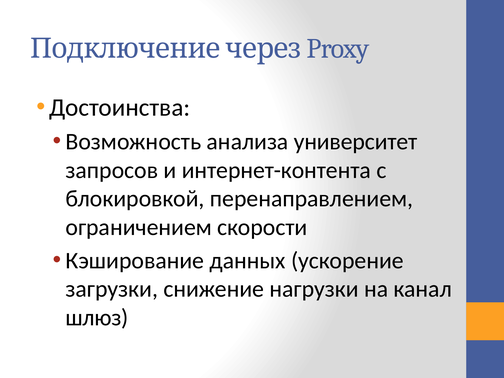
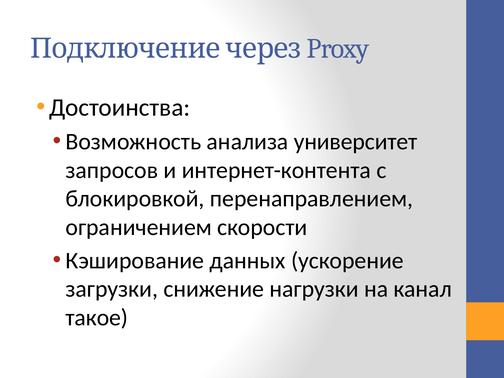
шлюз: шлюз -> такое
